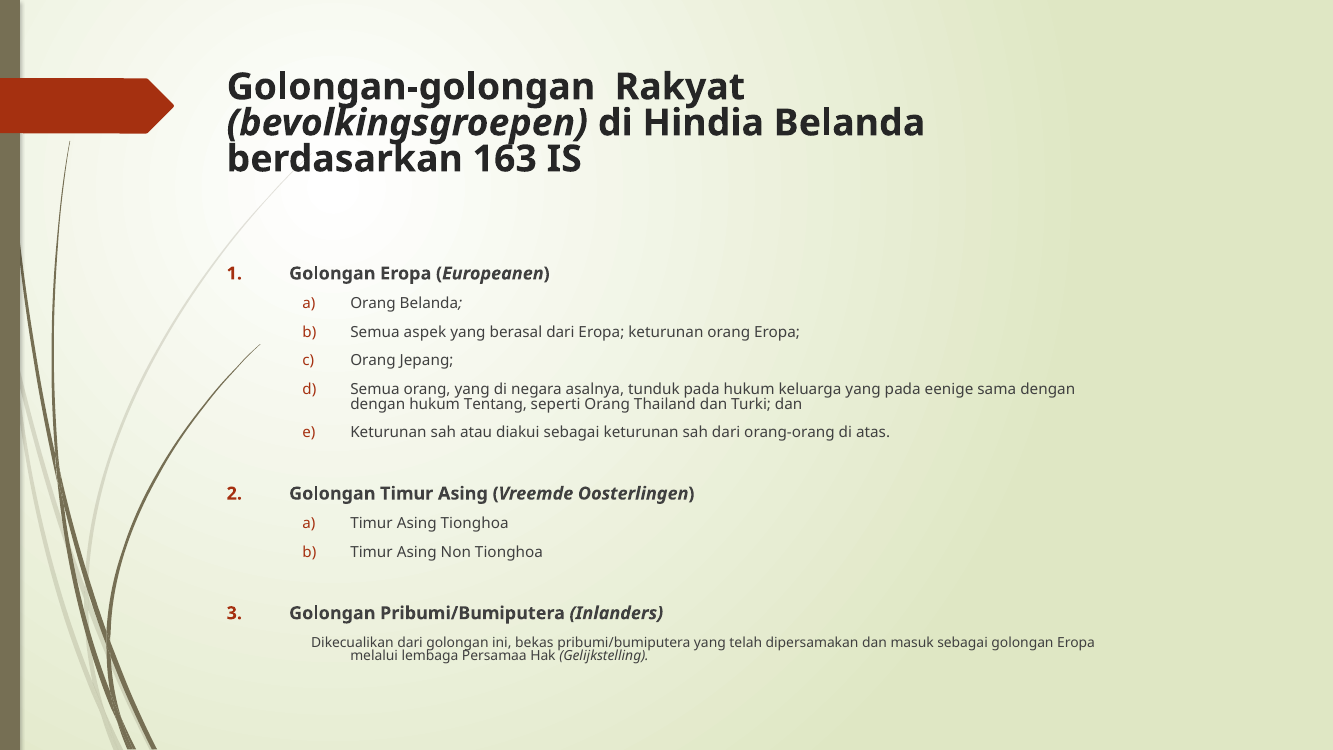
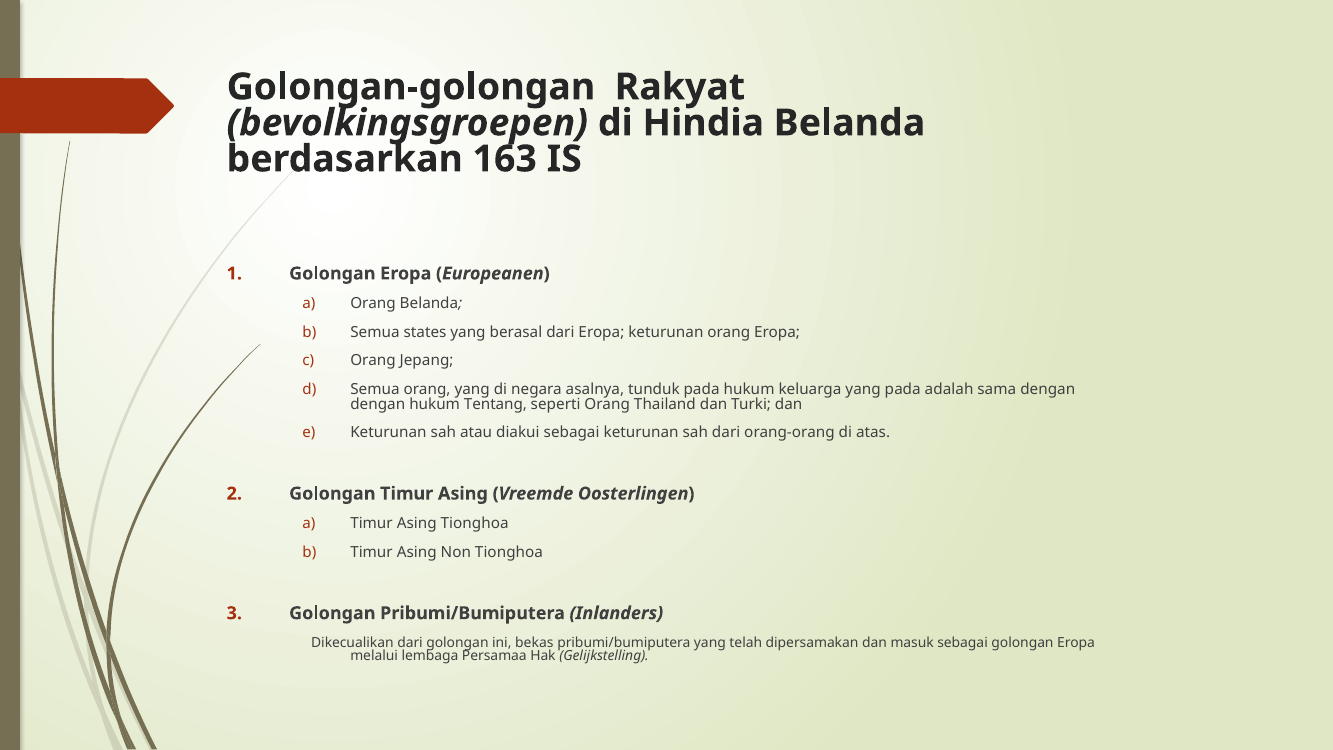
aspek: aspek -> states
eenige: eenige -> adalah
